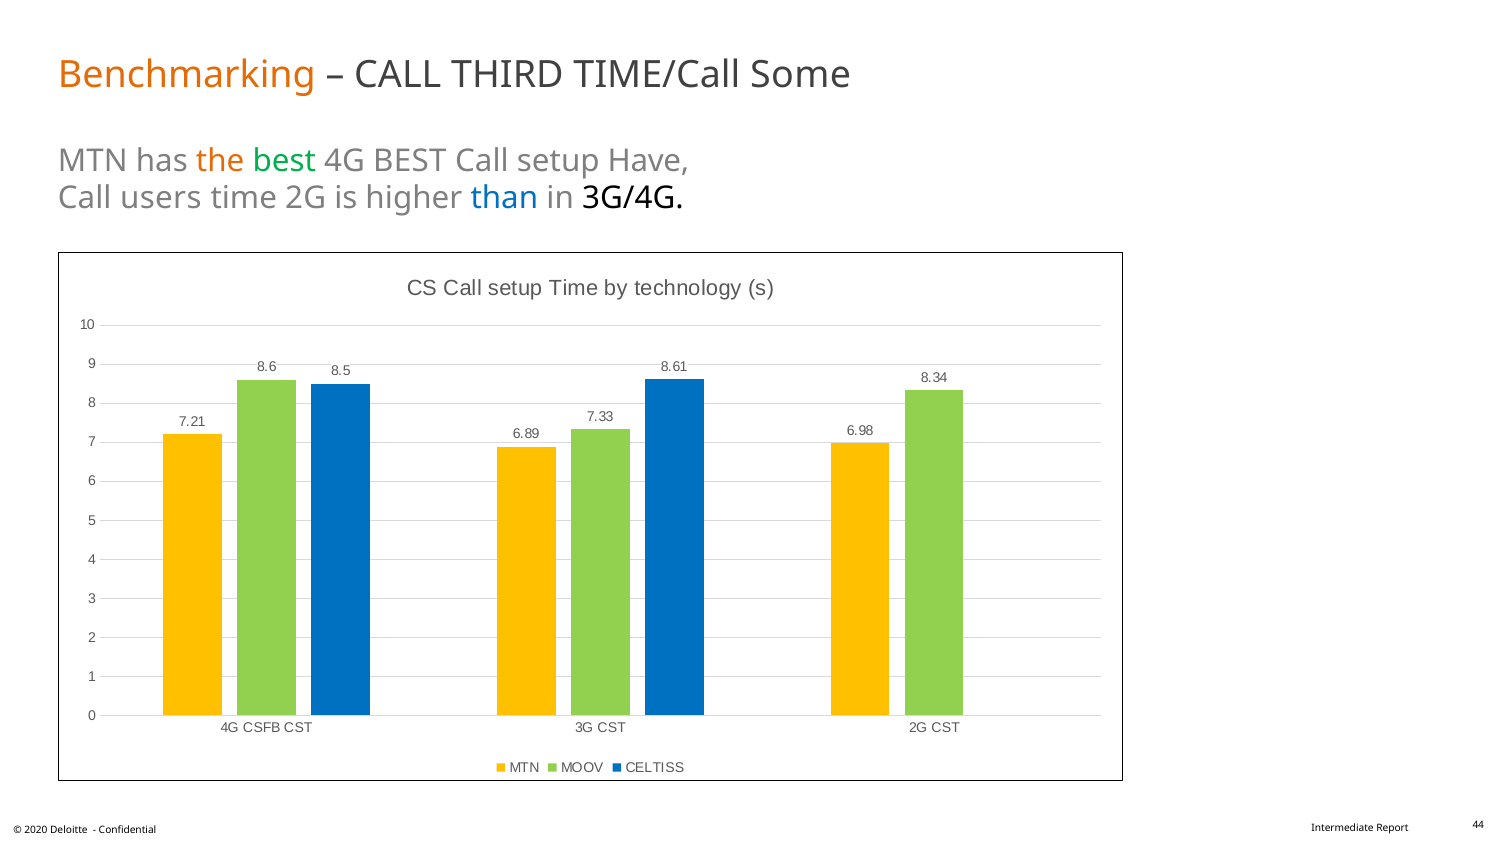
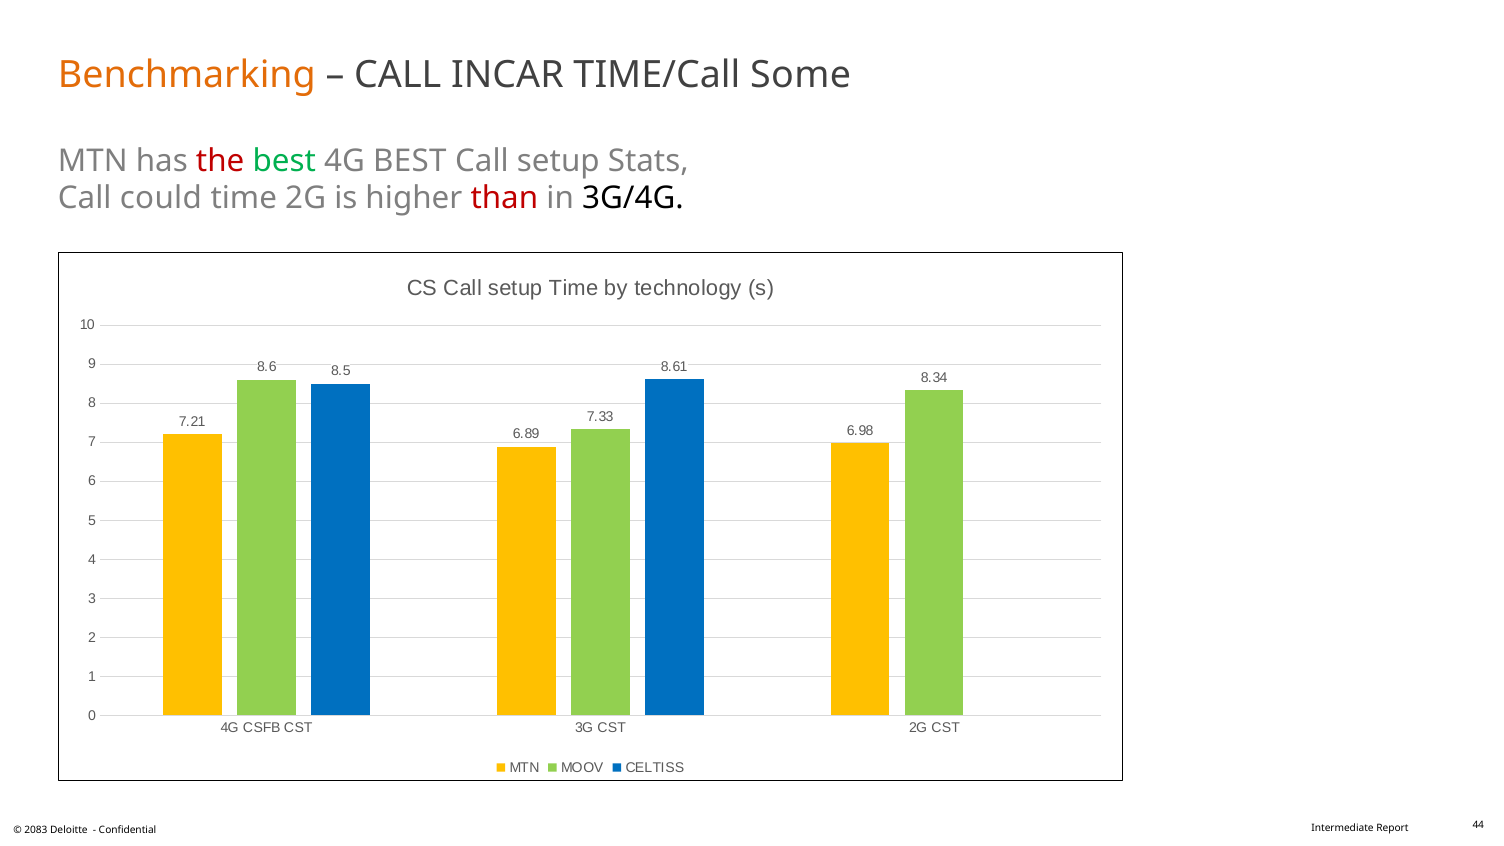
THIRD: THIRD -> INCAR
the colour: orange -> red
Have: Have -> Stats
users: users -> could
than colour: blue -> red
2020: 2020 -> 2083
